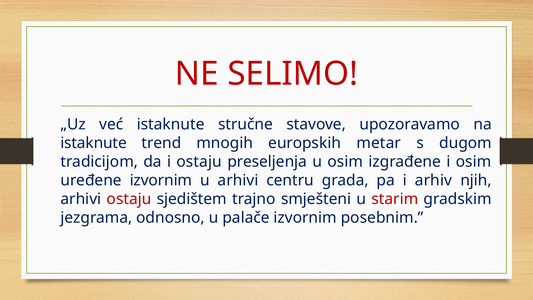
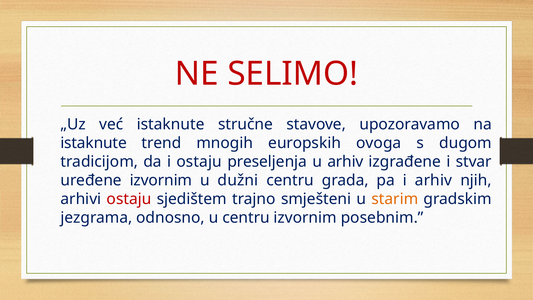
metar: metar -> ovoga
u osim: osim -> arhiv
i osim: osim -> stvar
u arhivi: arhivi -> dužni
starim colour: red -> orange
u palače: palače -> centru
